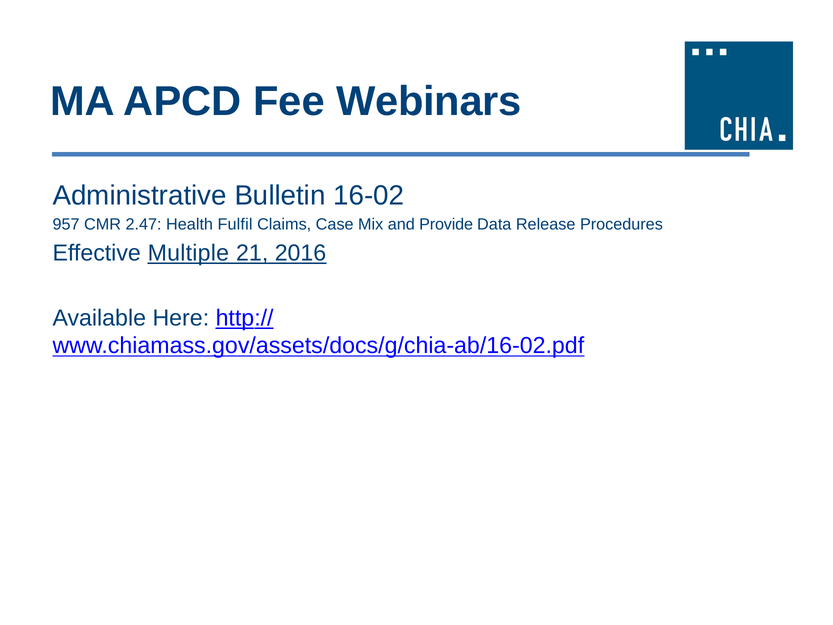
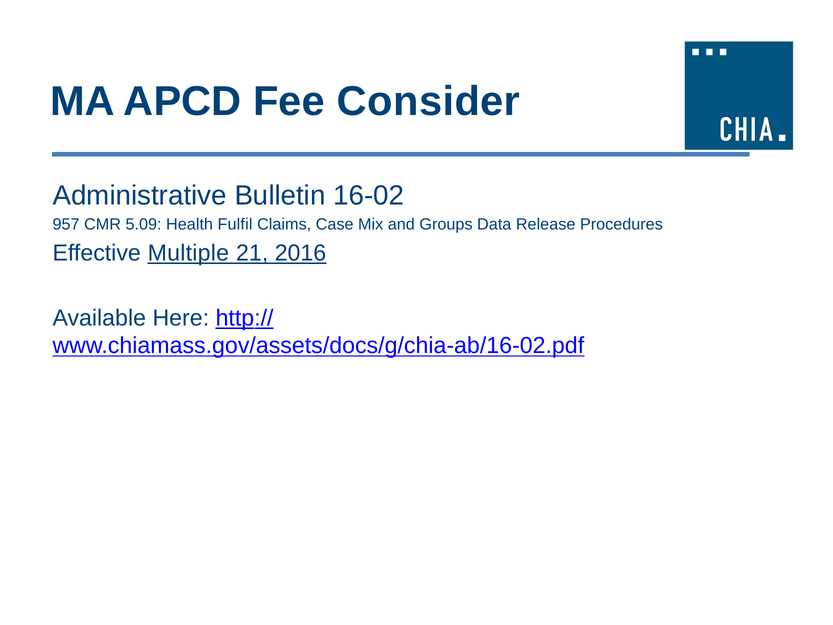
Webinars: Webinars -> Consider
2.47: 2.47 -> 5.09
Provide: Provide -> Groups
